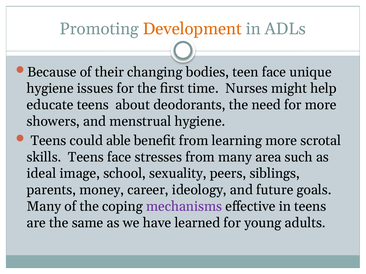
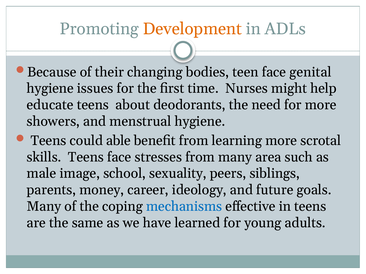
unique: unique -> genital
ideal: ideal -> male
mechanisms colour: purple -> blue
